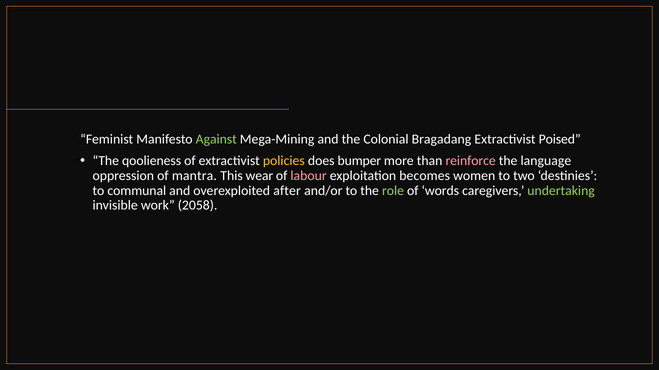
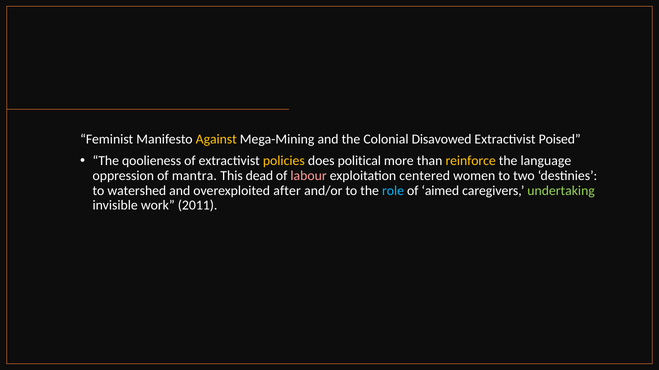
Against colour: light green -> yellow
Bragadang: Bragadang -> Disavowed
bumper: bumper -> political
reinforce colour: pink -> yellow
wear: wear -> dead
becomes: becomes -> centered
communal: communal -> watershed
role colour: light green -> light blue
words: words -> aimed
2058: 2058 -> 2011
